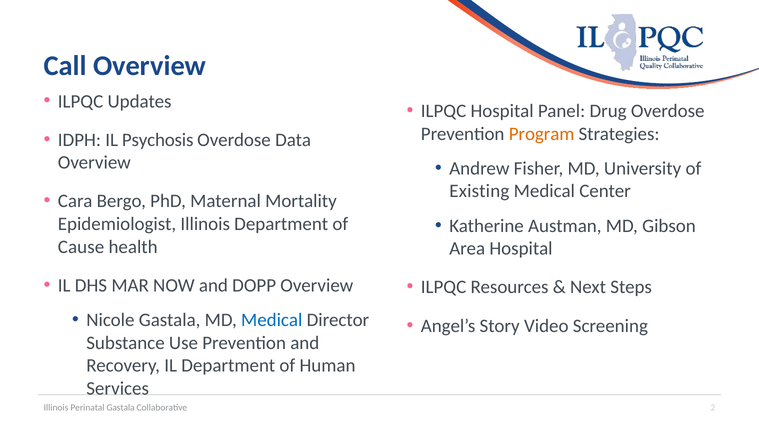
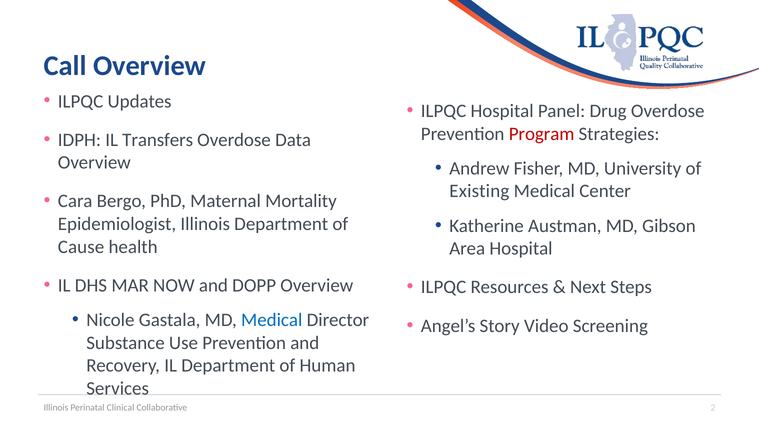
Program colour: orange -> red
Psychosis: Psychosis -> Transfers
Perinatal Gastala: Gastala -> Clinical
